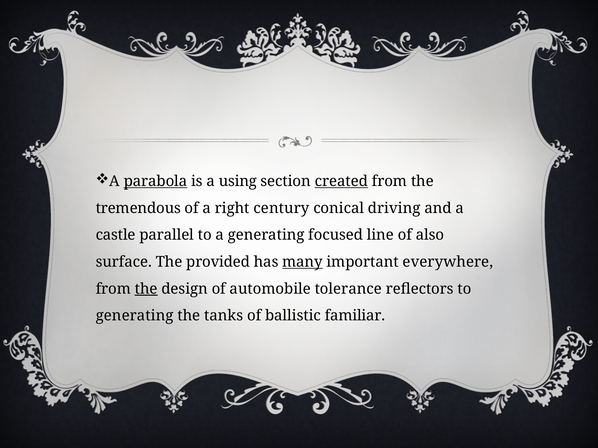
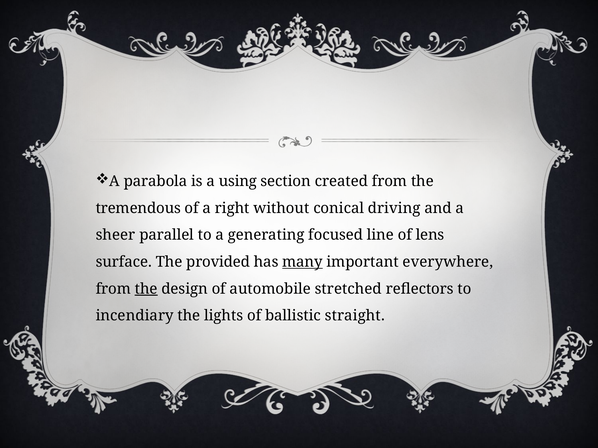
parabola underline: present -> none
created underline: present -> none
century: century -> without
castle: castle -> sheer
also: also -> lens
tolerance: tolerance -> stretched
generating at (135, 316): generating -> incendiary
tanks: tanks -> lights
familiar: familiar -> straight
